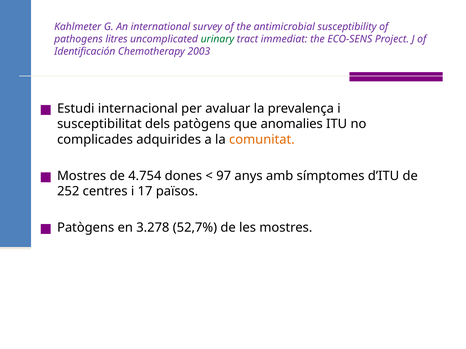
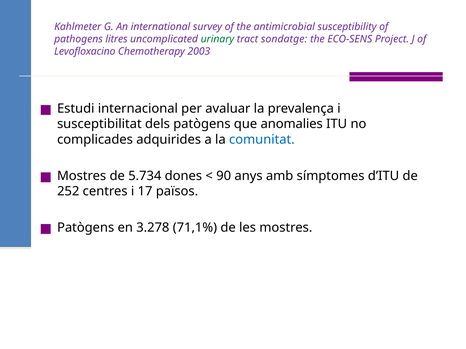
immediat: immediat -> sondatge
Identificación: Identificación -> Levofloxacino
comunitat colour: orange -> blue
4.754: 4.754 -> 5.734
97: 97 -> 90
52,7%: 52,7% -> 71,1%
